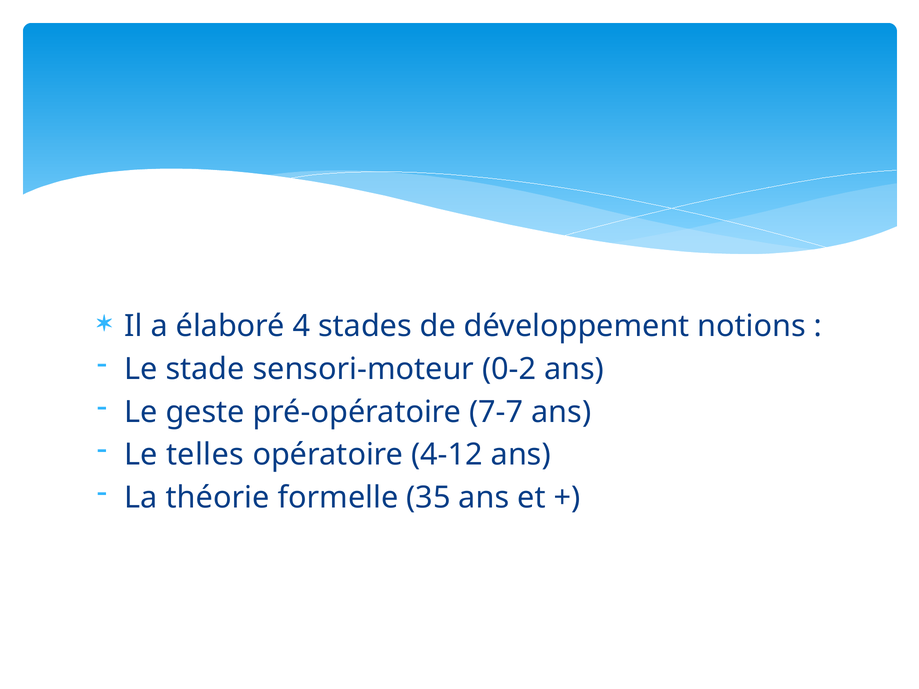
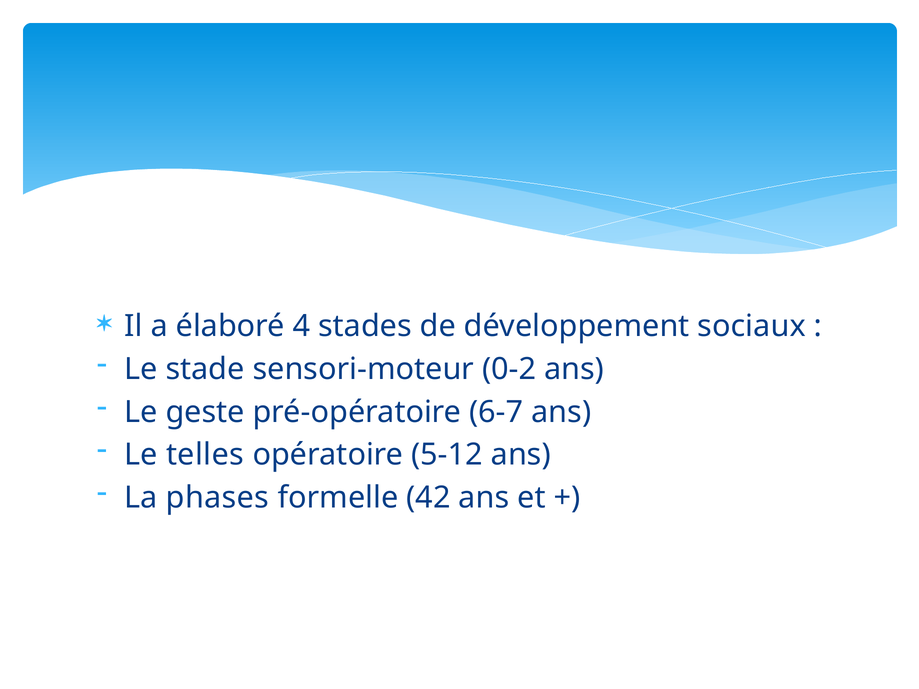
notions: notions -> sociaux
7-7: 7-7 -> 6-7
4-12: 4-12 -> 5-12
théorie: théorie -> phases
35: 35 -> 42
